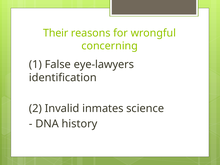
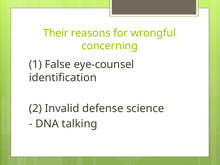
eye-lawyers: eye-lawyers -> eye-counsel
inmates: inmates -> defense
history: history -> talking
